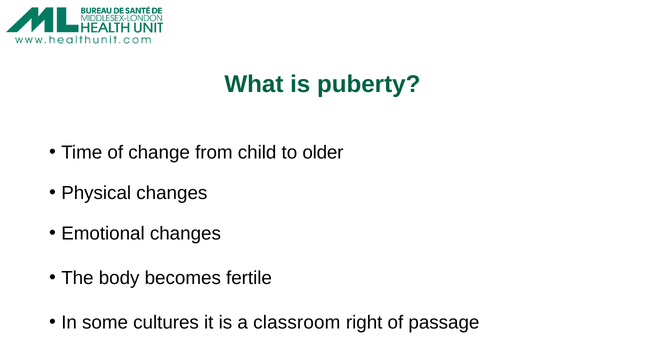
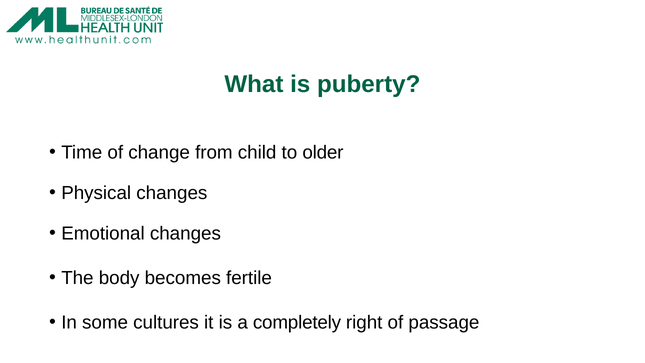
classroom: classroom -> completely
